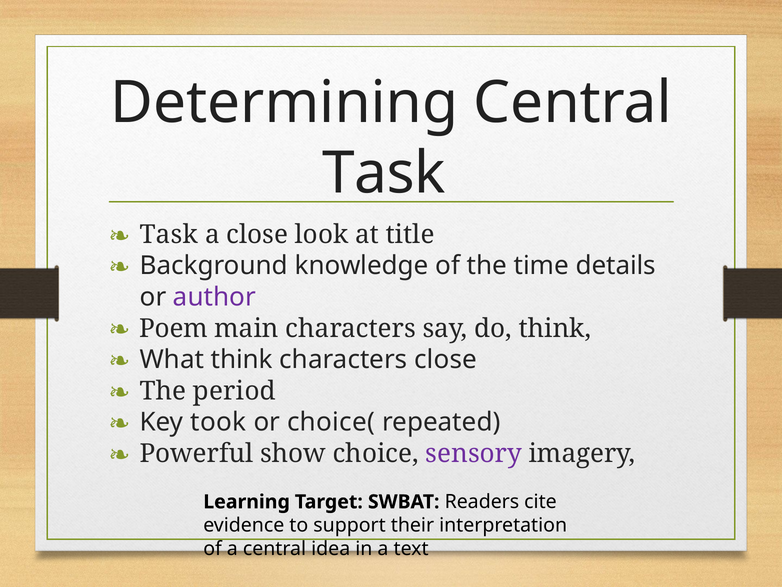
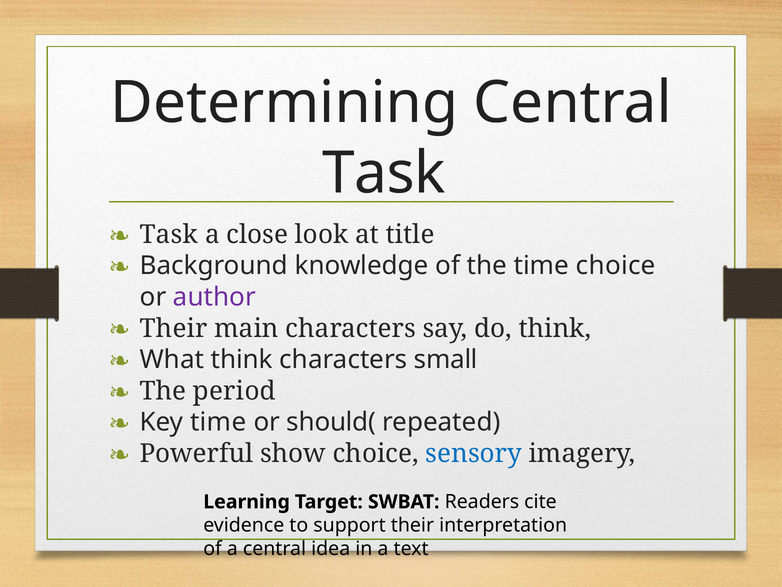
time details: details -> choice
Poem at (174, 328): Poem -> Their
characters close: close -> small
Key took: took -> time
choice(: choice( -> should(
sensory colour: purple -> blue
